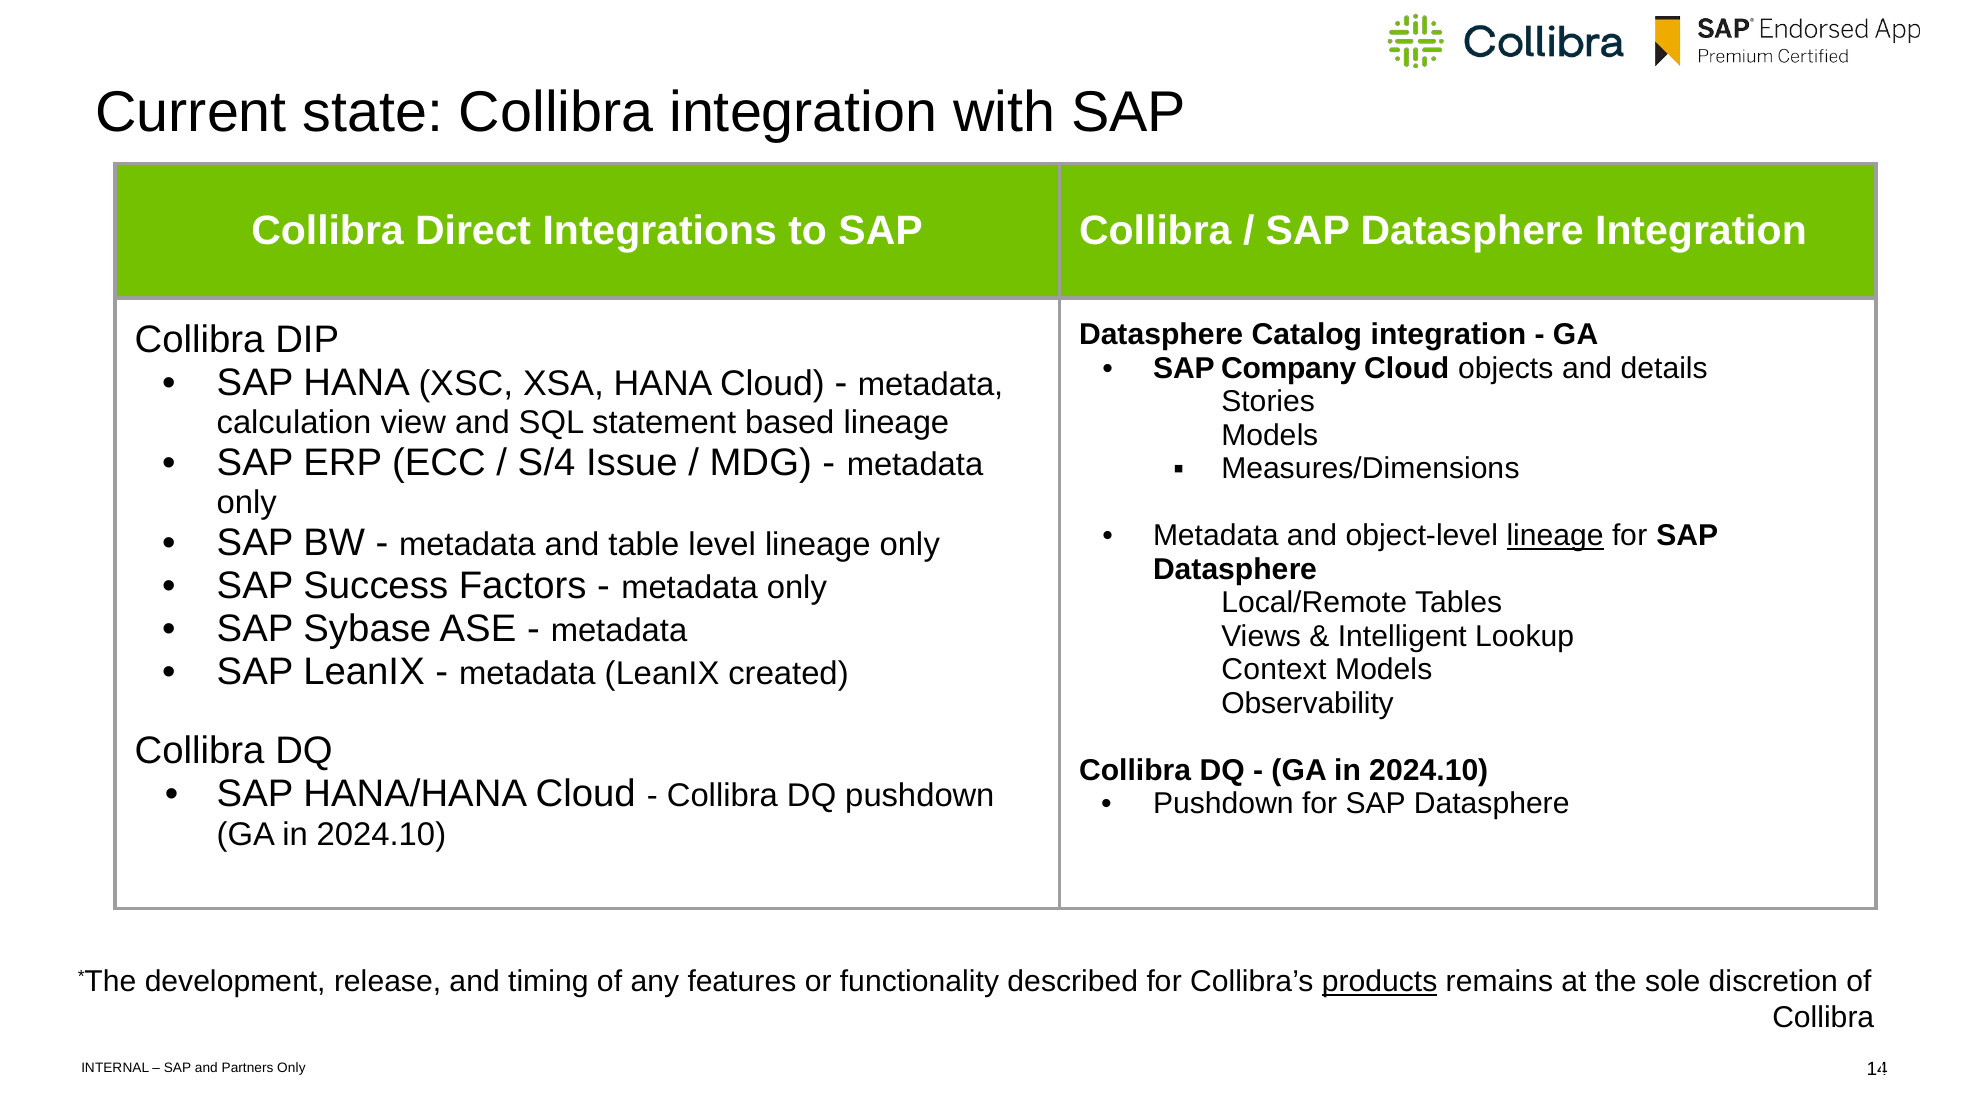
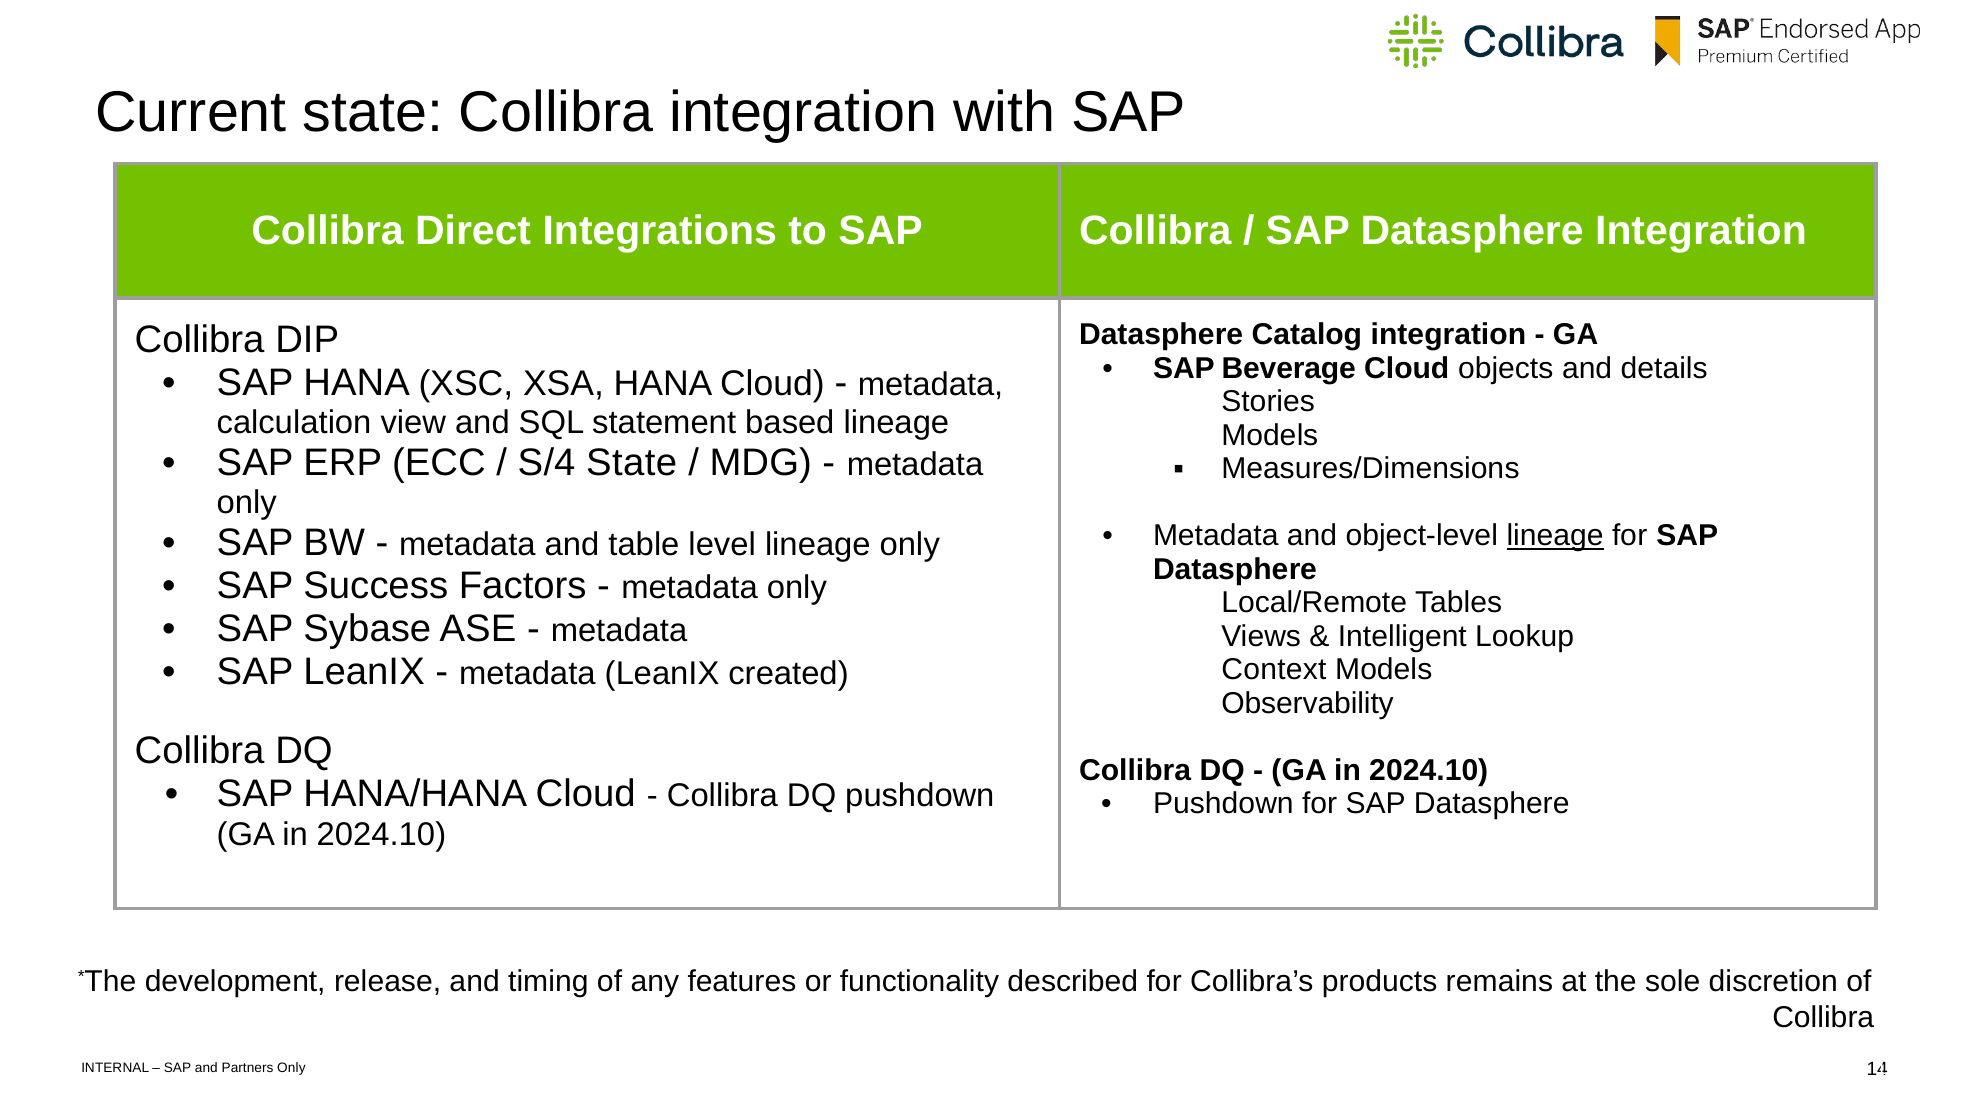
Company: Company -> Beverage
S/4 Issue: Issue -> State
products underline: present -> none
